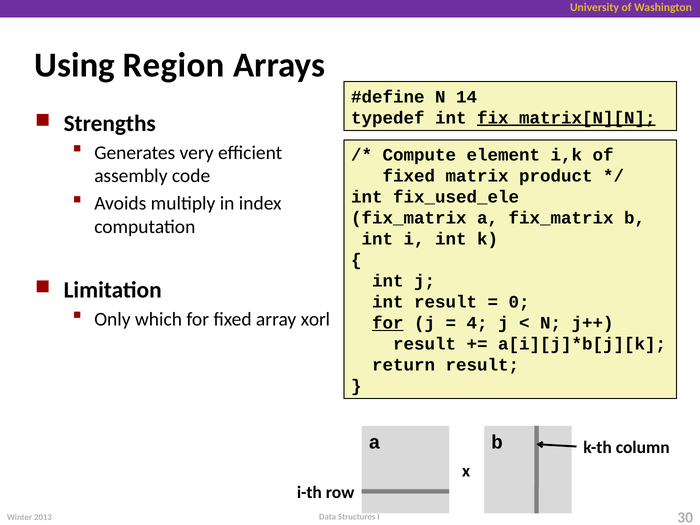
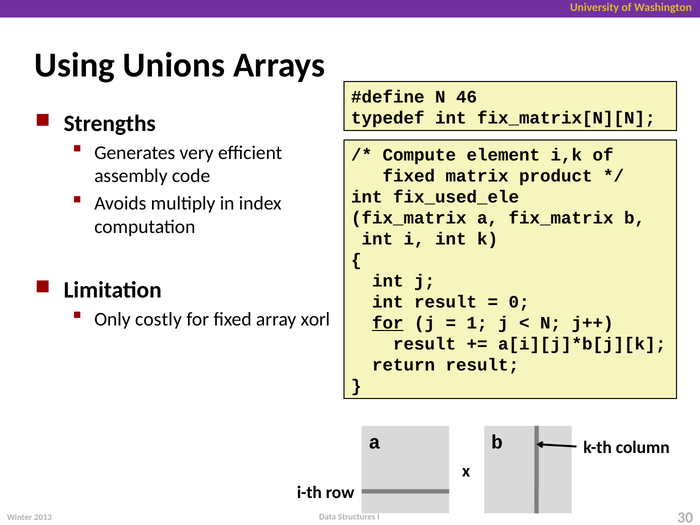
Region: Region -> Unions
14: 14 -> 46
fix_matrix[N][N underline: present -> none
which: which -> costly
4: 4 -> 1
